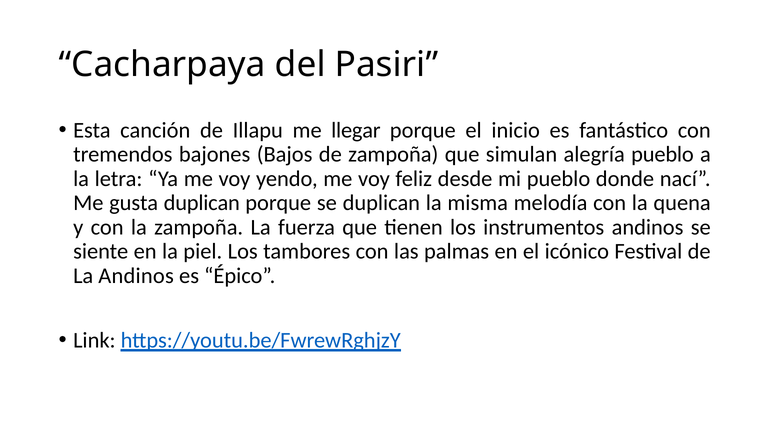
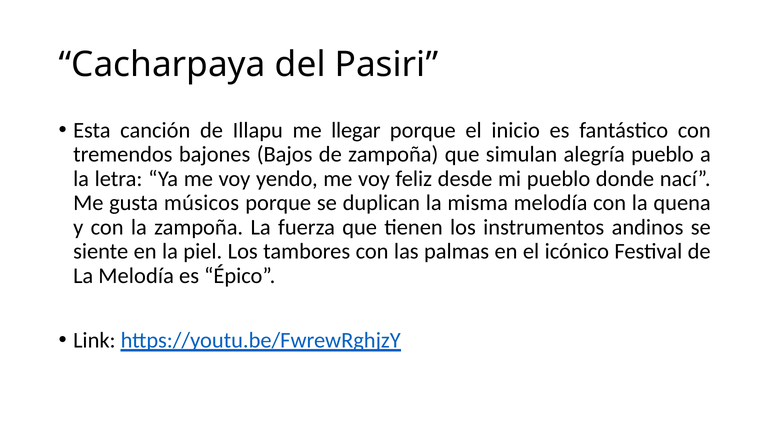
gusta duplican: duplican -> músicos
La Andinos: Andinos -> Melodía
